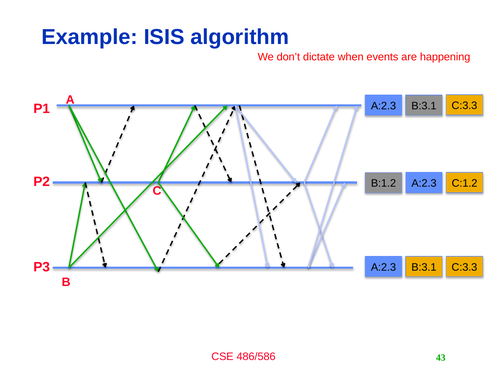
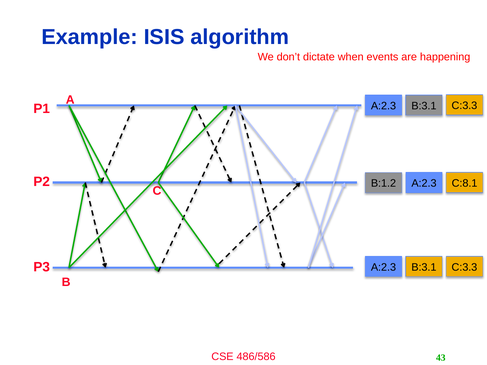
C:1.2: C:1.2 -> C:8.1
